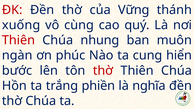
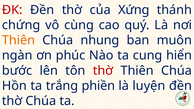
Vững: Vững -> Xứng
xuống: xuống -> chứng
Thiên at (18, 40) colour: red -> orange
nghĩa: nghĩa -> luyện
